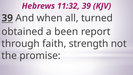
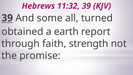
when: when -> some
been: been -> earth
